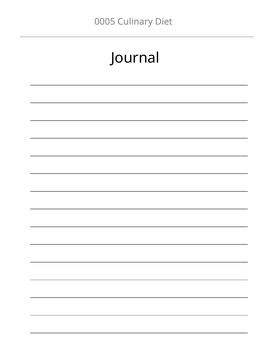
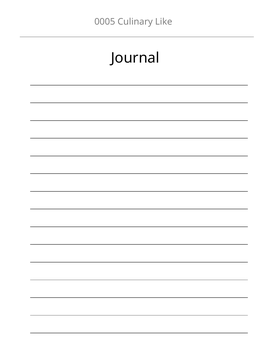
Diet: Diet -> Like
